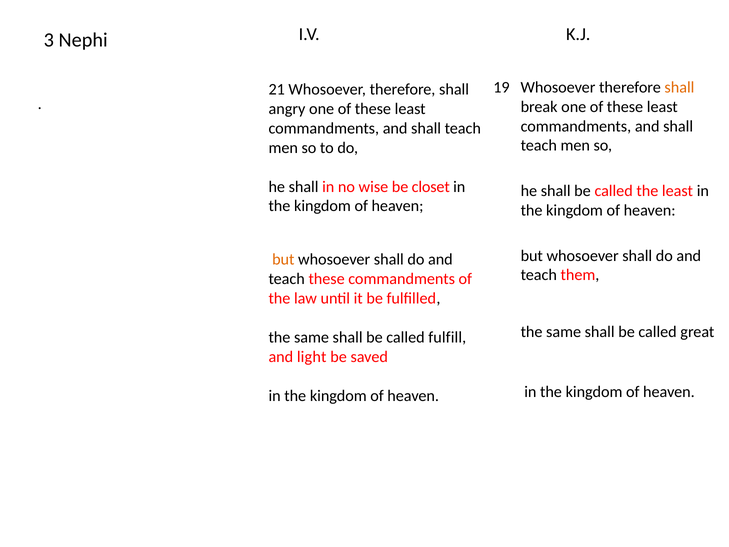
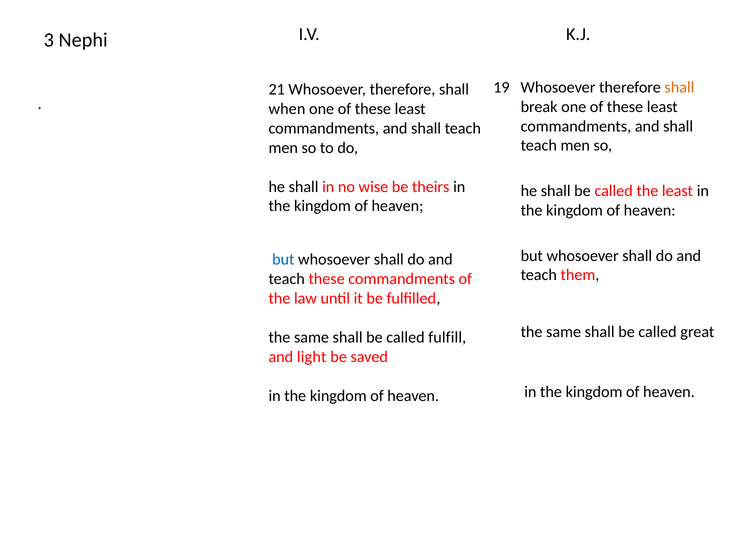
angry: angry -> when
closet: closet -> theirs
but at (283, 260) colour: orange -> blue
